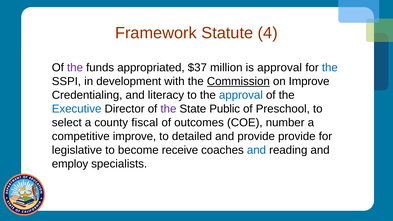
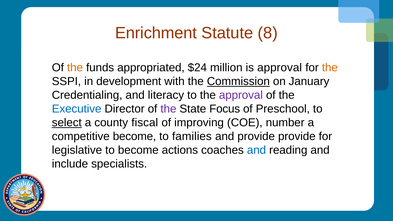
Framework: Framework -> Enrichment
4: 4 -> 8
the at (75, 68) colour: purple -> orange
$37: $37 -> $24
the at (330, 68) colour: blue -> orange
on Improve: Improve -> January
approval at (241, 95) colour: blue -> purple
Public: Public -> Focus
select underline: none -> present
outcomes: outcomes -> improving
competitive improve: improve -> become
detailed: detailed -> families
receive: receive -> actions
employ: employ -> include
